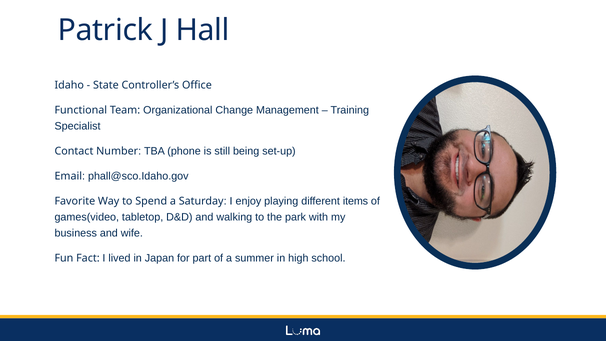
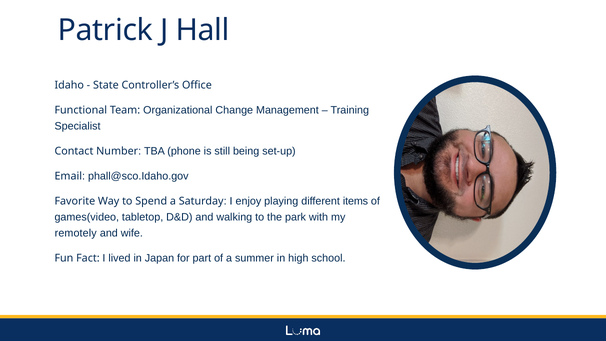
business: business -> remotely
